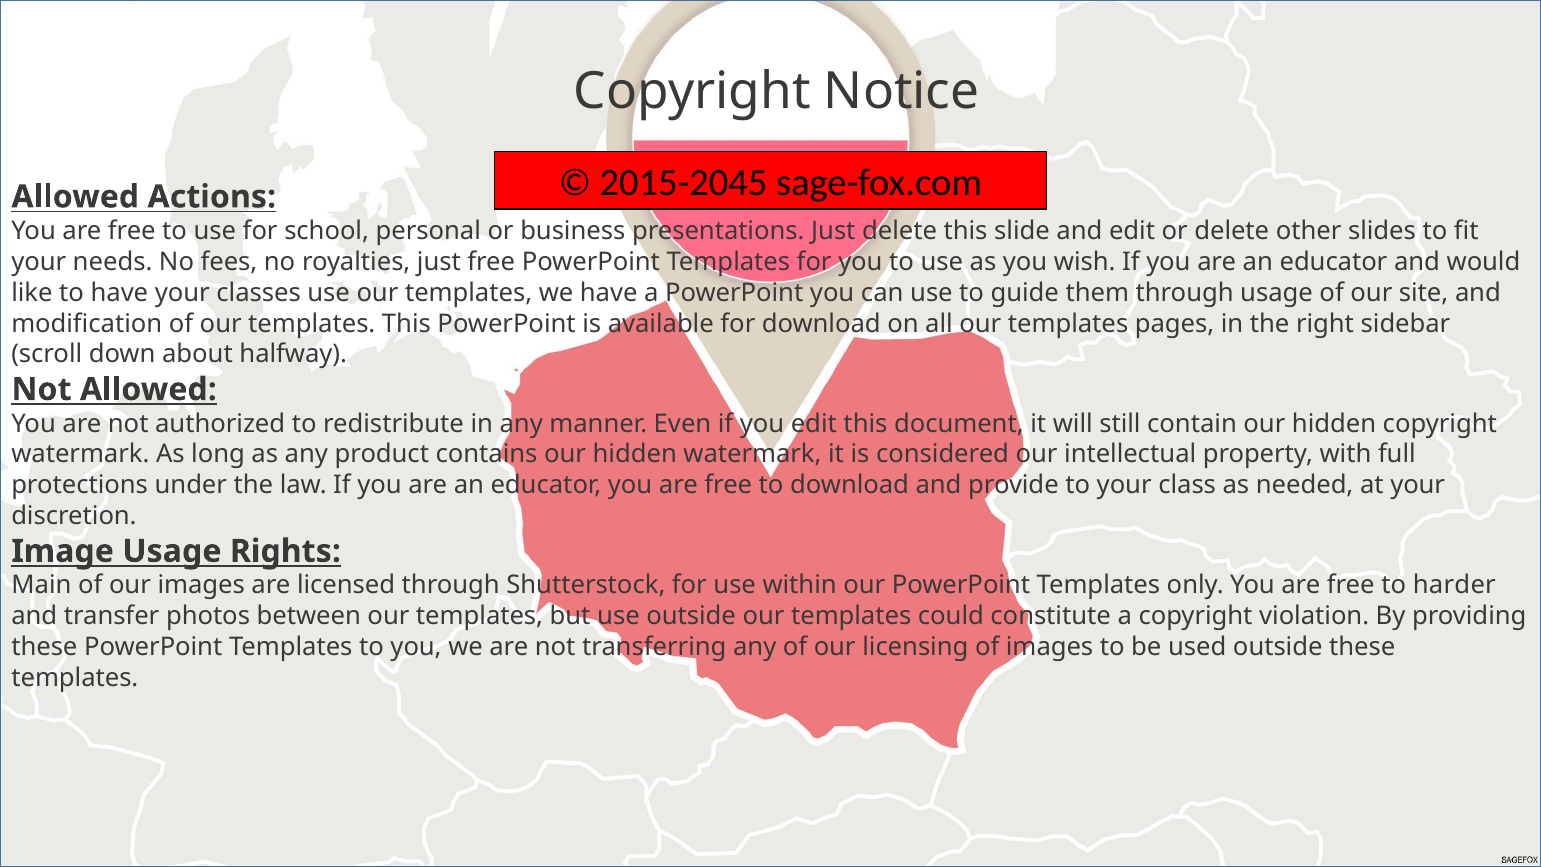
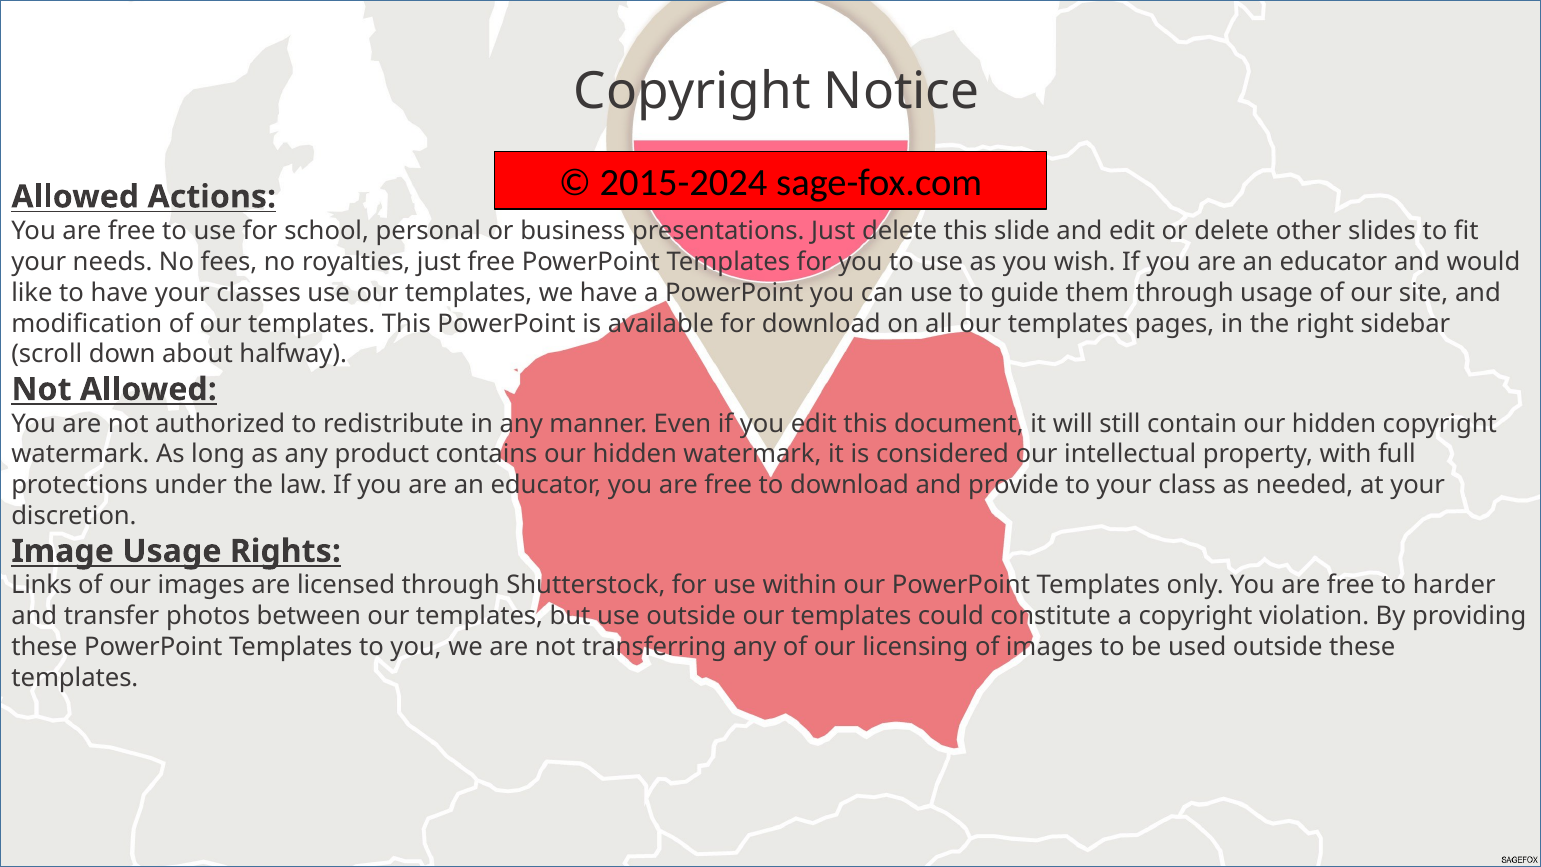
2015-2045: 2015-2045 -> 2015-2024
Main: Main -> Links
